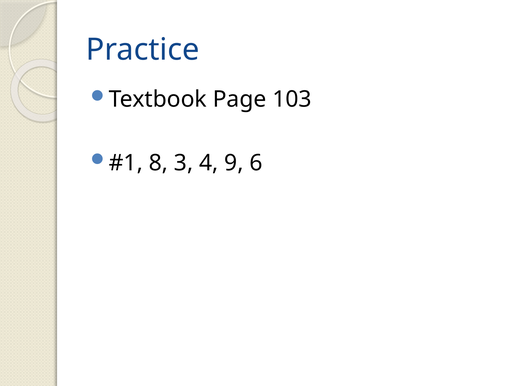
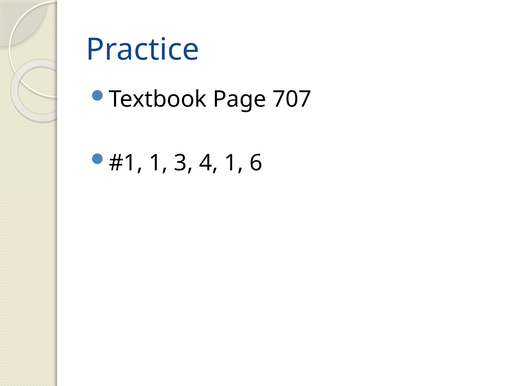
103: 103 -> 707
8 at (158, 163): 8 -> 1
4 9: 9 -> 1
